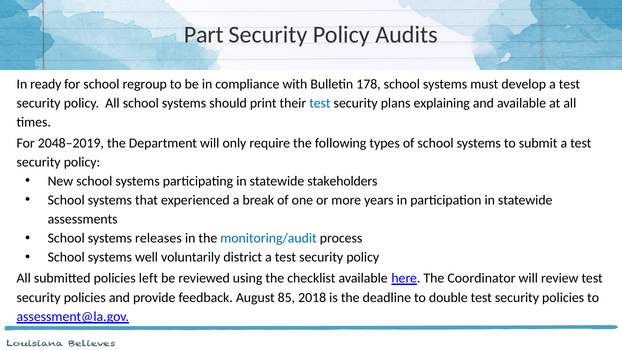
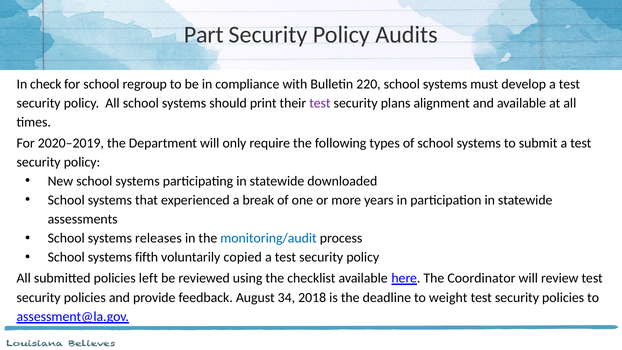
ready: ready -> check
178: 178 -> 220
test at (320, 103) colour: blue -> purple
explaining: explaining -> alignment
2048–2019: 2048–2019 -> 2020–2019
stakeholders: stakeholders -> downloaded
well: well -> fifth
district: district -> copied
85: 85 -> 34
double: double -> weight
